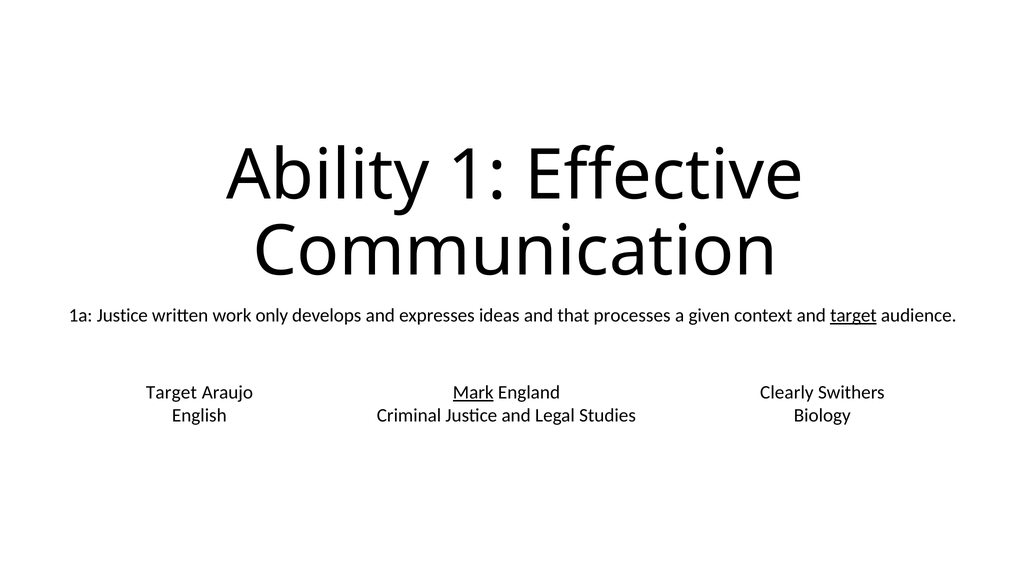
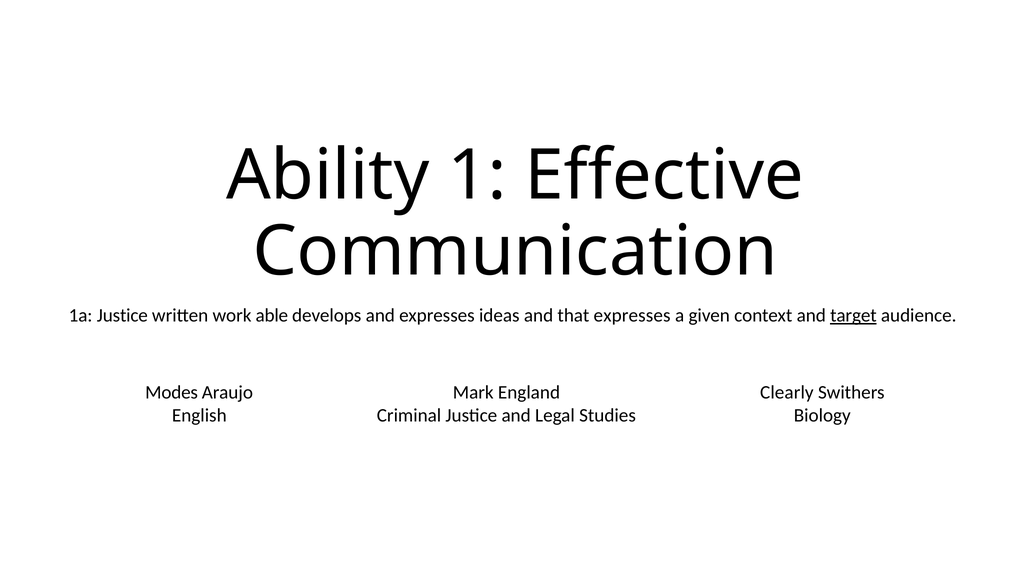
only: only -> able
that processes: processes -> expresses
Target at (171, 393): Target -> Modes
Mark underline: present -> none
